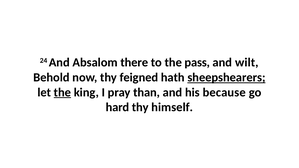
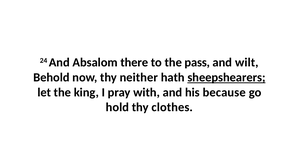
feigned: feigned -> neither
the at (62, 92) underline: present -> none
than: than -> with
hard: hard -> hold
himself: himself -> clothes
